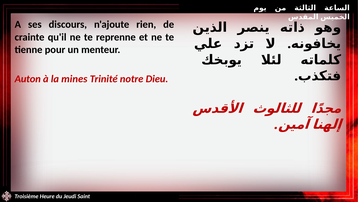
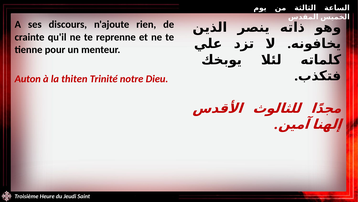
mines: mines -> thiten
